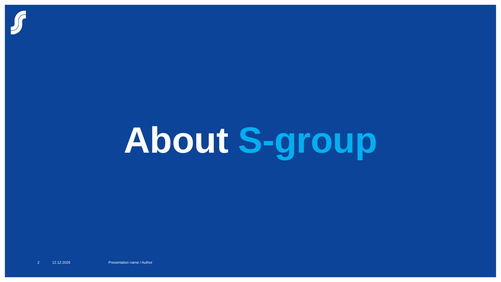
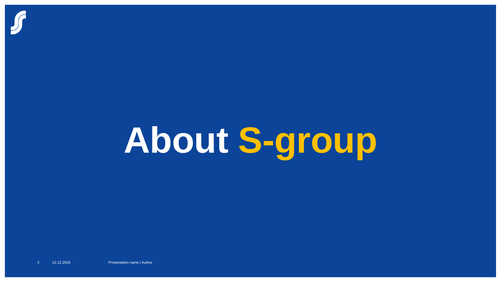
S-group colour: light blue -> yellow
